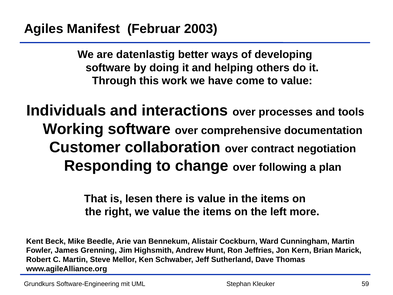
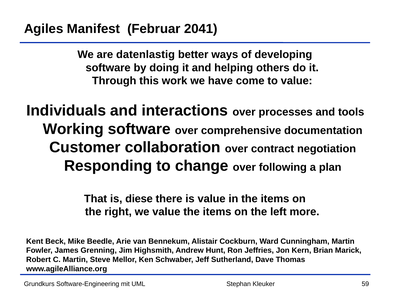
2003: 2003 -> 2041
lesen: lesen -> diese
